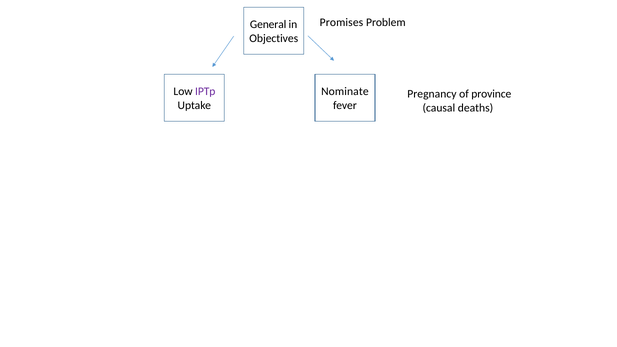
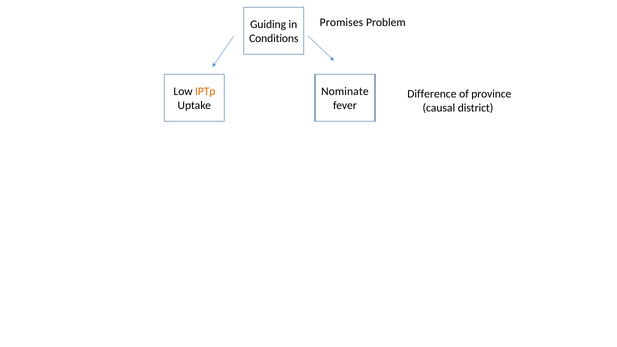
General: General -> Guiding
Objectives: Objectives -> Conditions
IPTp colour: purple -> orange
Pregnancy: Pregnancy -> Difference
deaths: deaths -> district
